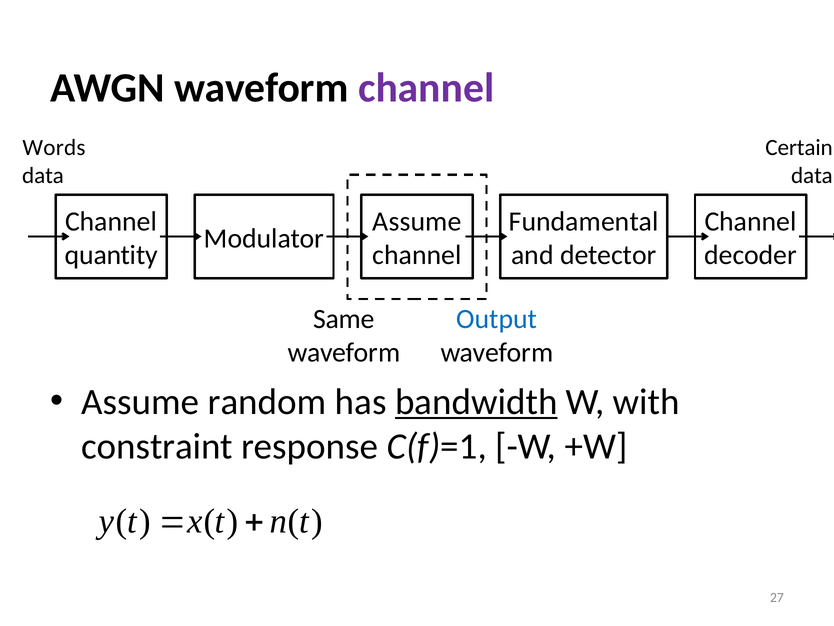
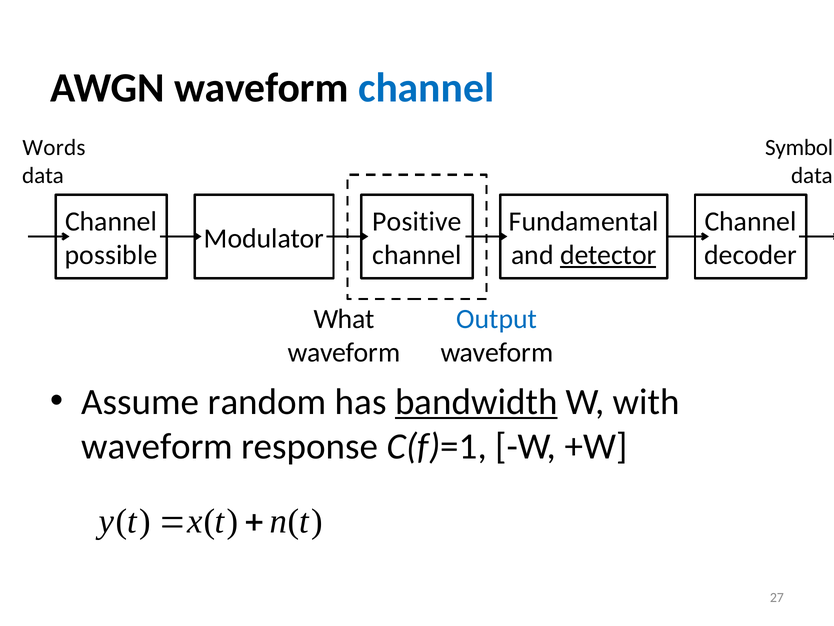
channel at (426, 88) colour: purple -> blue
Certain: Certain -> Symbol
Assume at (417, 222): Assume -> Positive
quantity: quantity -> possible
detector underline: none -> present
Same: Same -> What
constraint at (157, 446): constraint -> waveform
